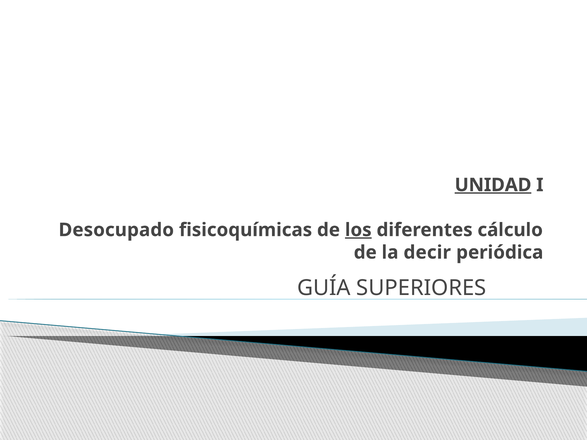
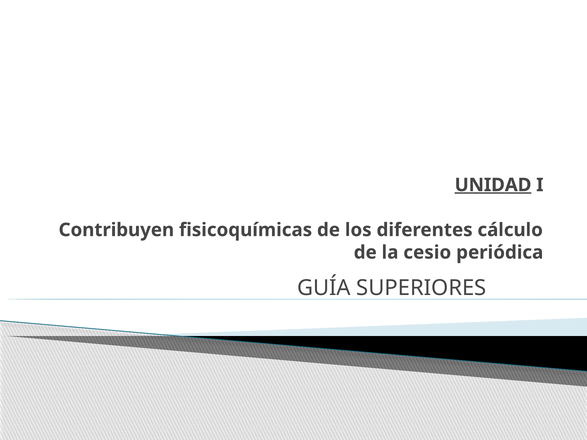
Desocupado: Desocupado -> Contribuyen
los underline: present -> none
decir: decir -> cesio
